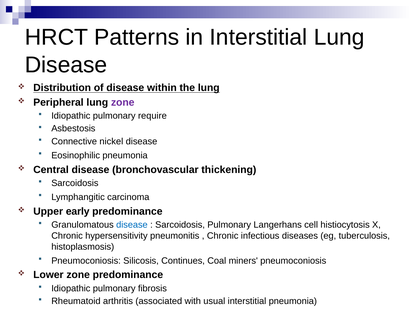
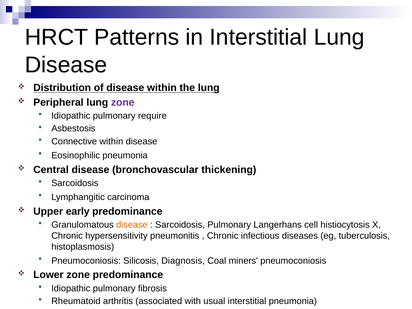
Connective nickel: nickel -> within
disease at (132, 225) colour: blue -> orange
Continues: Continues -> Diagnosis
